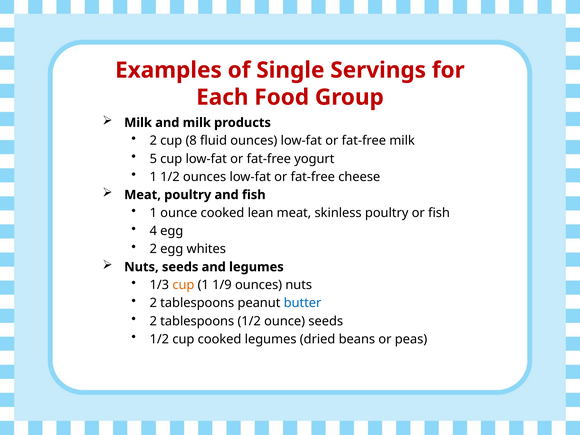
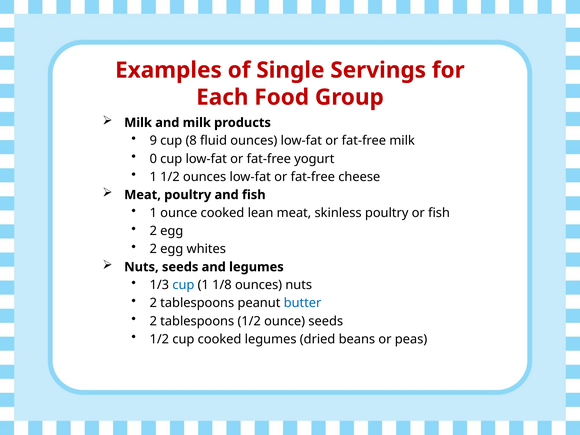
2 at (153, 141): 2 -> 9
5: 5 -> 0
4 at (153, 231): 4 -> 2
cup at (183, 285) colour: orange -> blue
1/9: 1/9 -> 1/8
